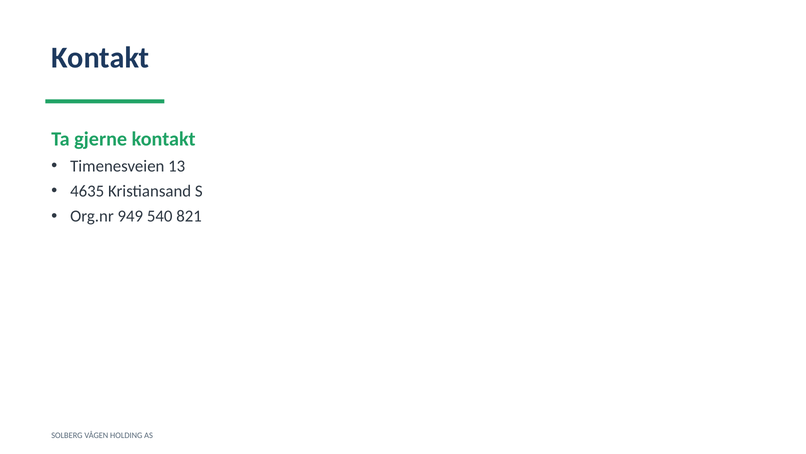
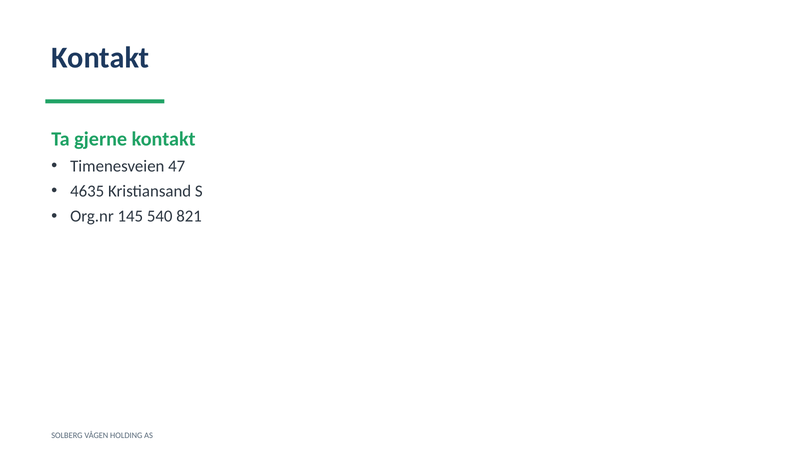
13: 13 -> 47
949: 949 -> 145
